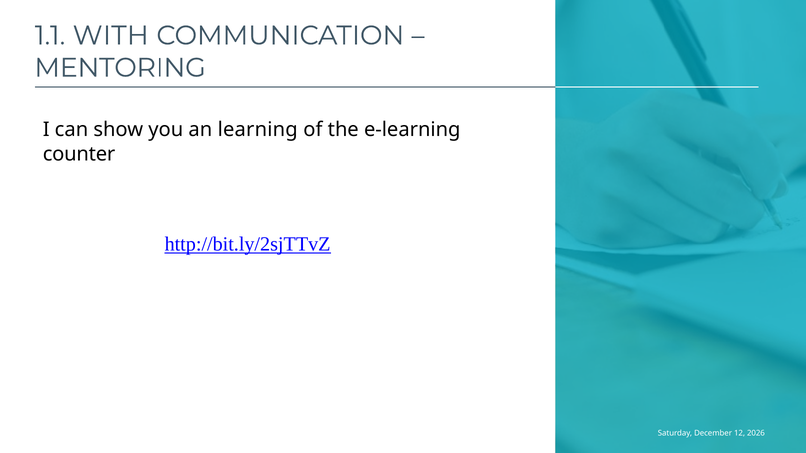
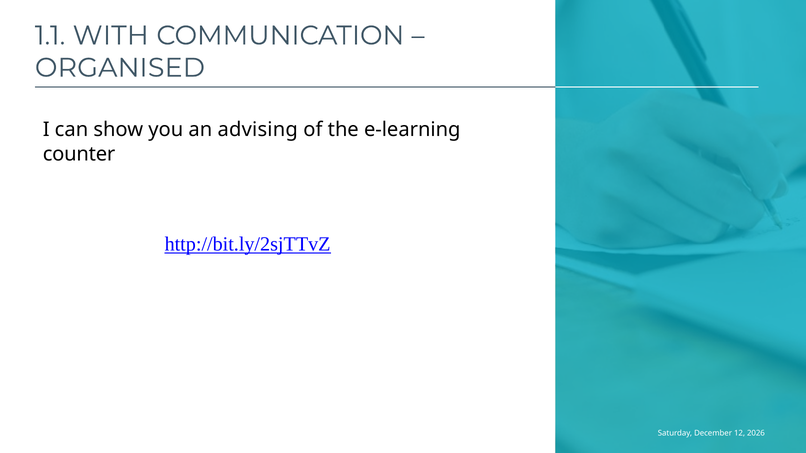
MENTORING: MENTORING -> ORGANISED
learning: learning -> advising
